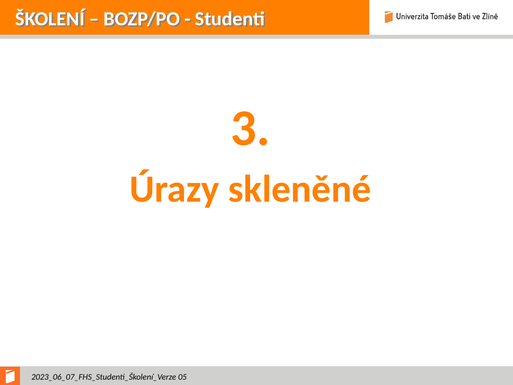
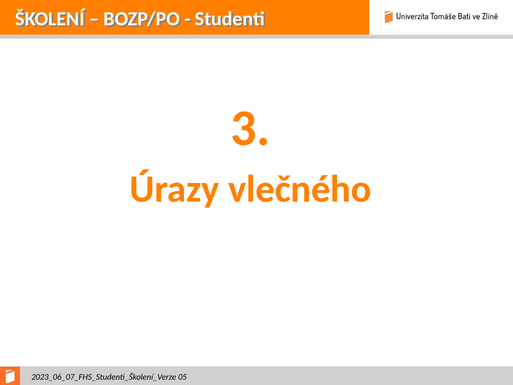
skleněné: skleněné -> vlečného
